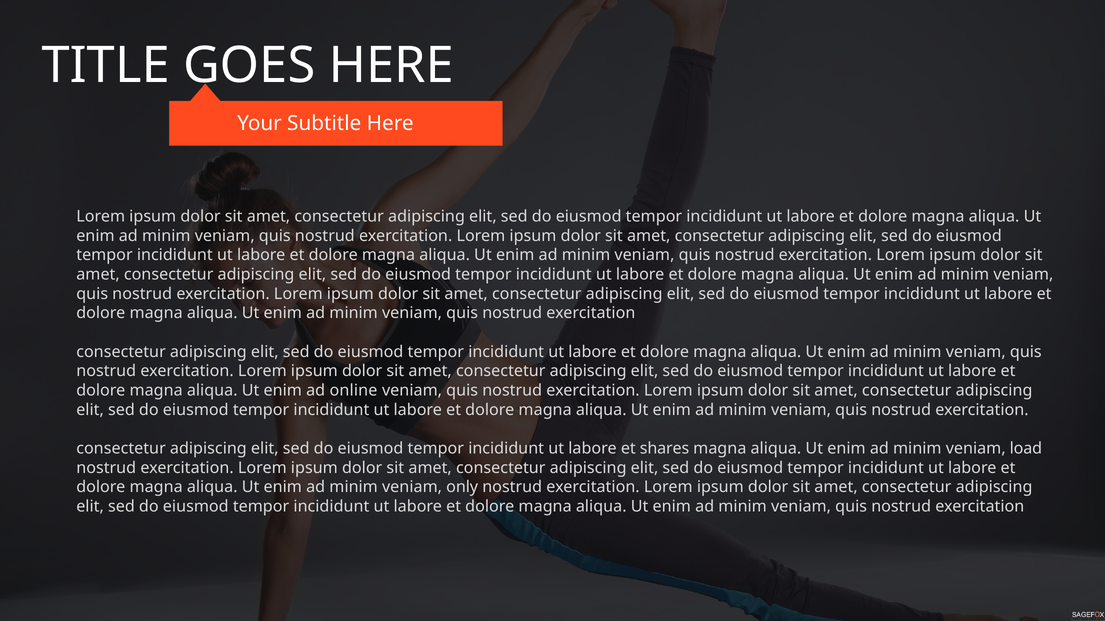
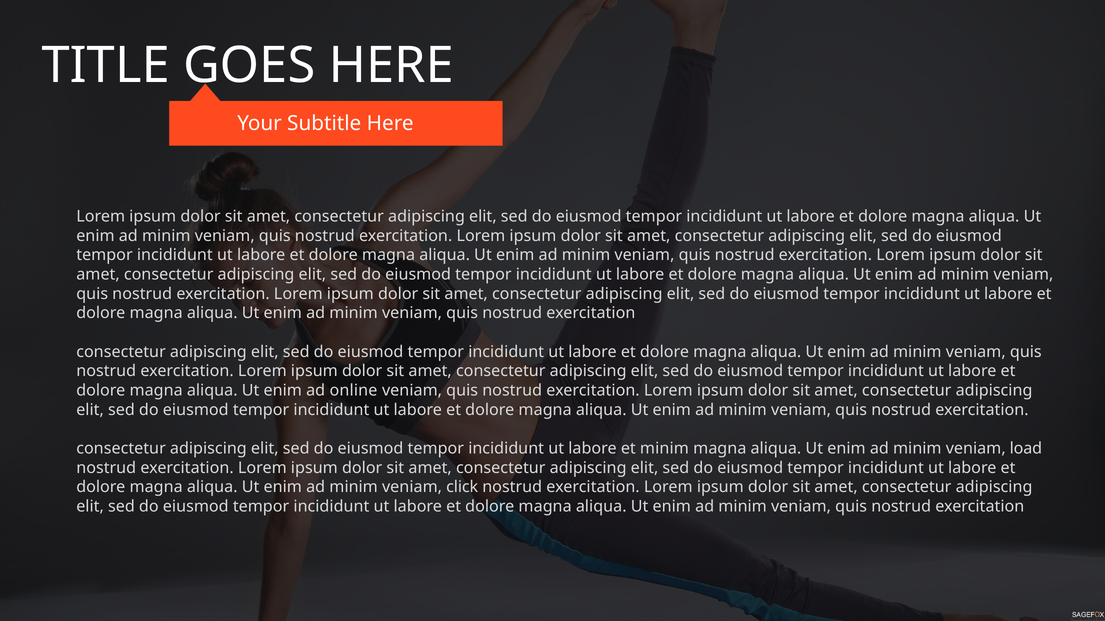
et shares: shares -> minim
only: only -> click
